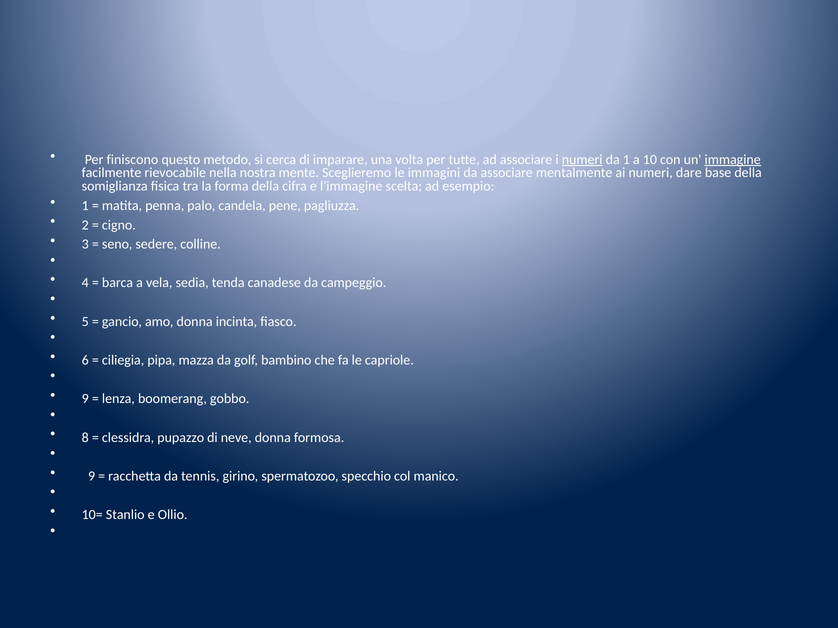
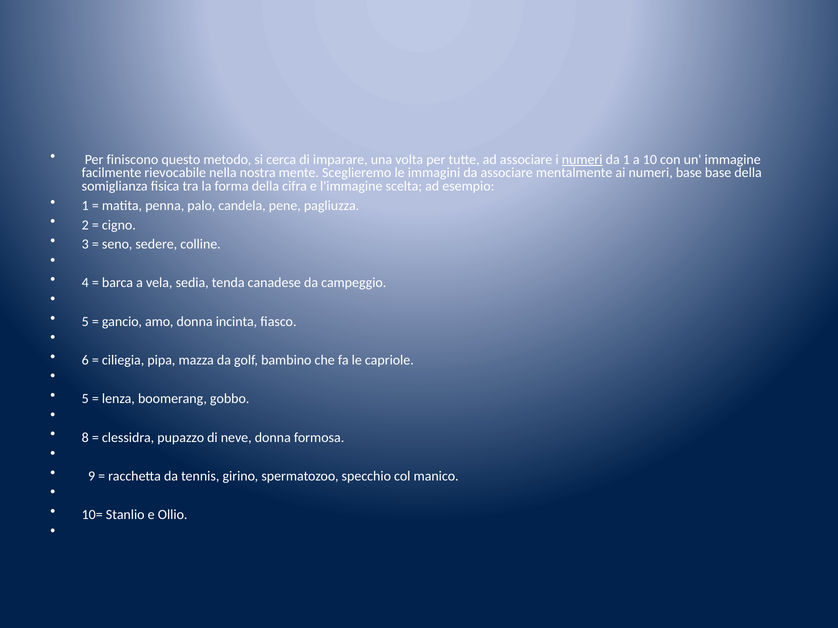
immagine underline: present -> none
numeri dare: dare -> base
9 at (85, 399): 9 -> 5
